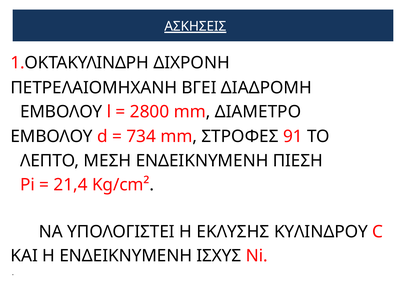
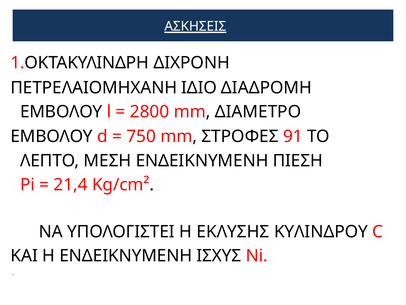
ΒΓΕΙ: ΒΓΕΙ -> ΙΔΙΟ
734: 734 -> 750
